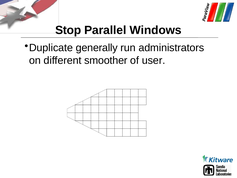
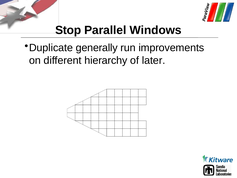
administrators: administrators -> improvements
smoother: smoother -> hierarchy
user: user -> later
